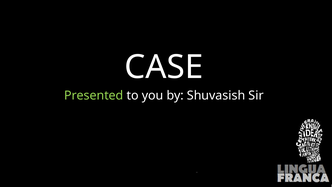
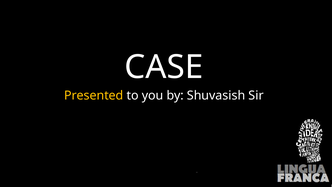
Presented colour: light green -> yellow
